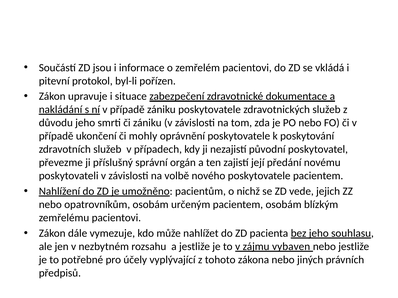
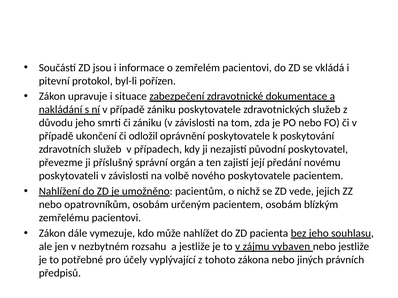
mohly: mohly -> odložil
